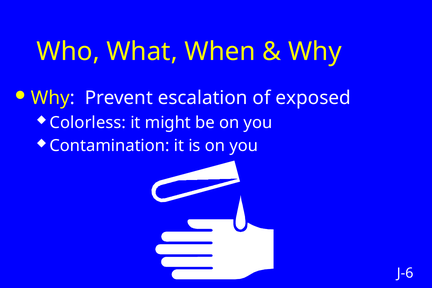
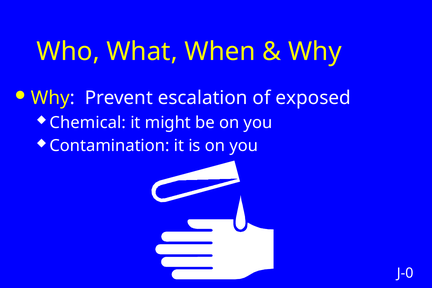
Colorless: Colorless -> Chemical
J-6: J-6 -> J-0
